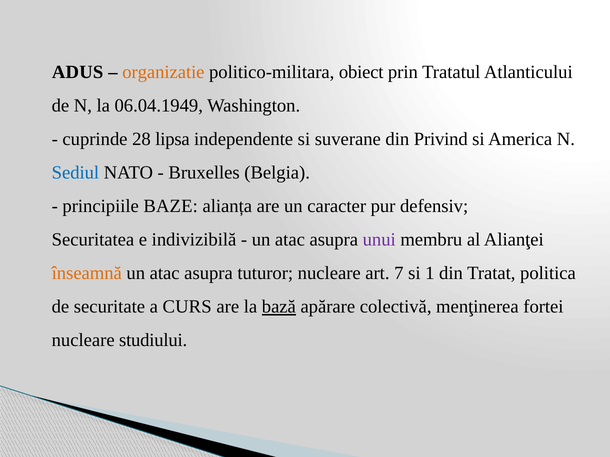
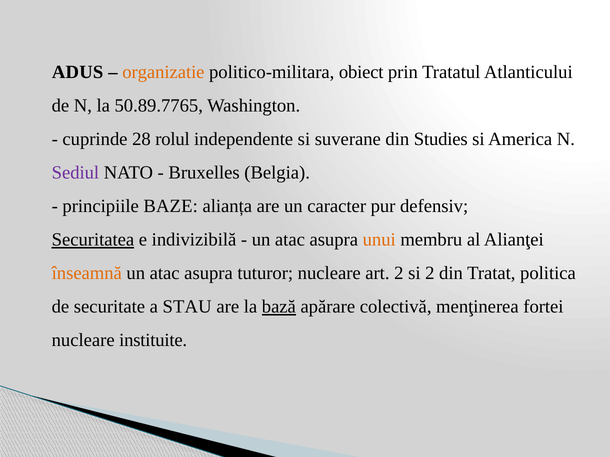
06.04.1949: 06.04.1949 -> 50.89.7765
lipsa: lipsa -> rolul
Privind: Privind -> Studies
Sediul colour: blue -> purple
Securitatea underline: none -> present
unui colour: purple -> orange
art 7: 7 -> 2
si 1: 1 -> 2
CURS: CURS -> STAU
studiului: studiului -> instituite
